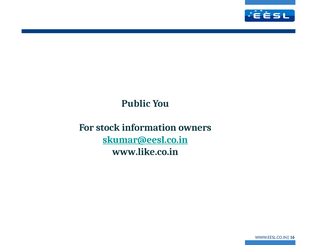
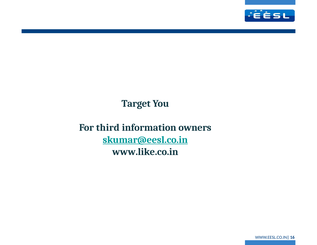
Public: Public -> Target
stock: stock -> third
